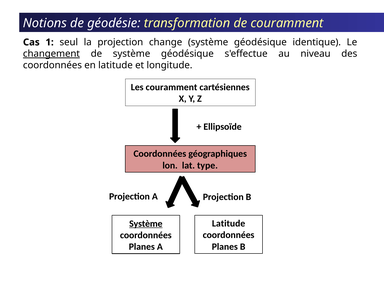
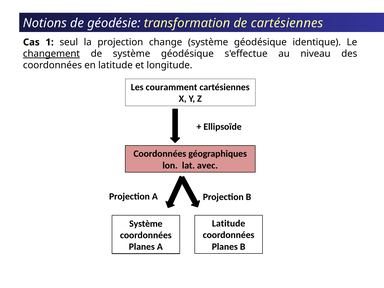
de couramment: couramment -> cartésiennes
type: type -> avec
Système at (146, 224) underline: present -> none
